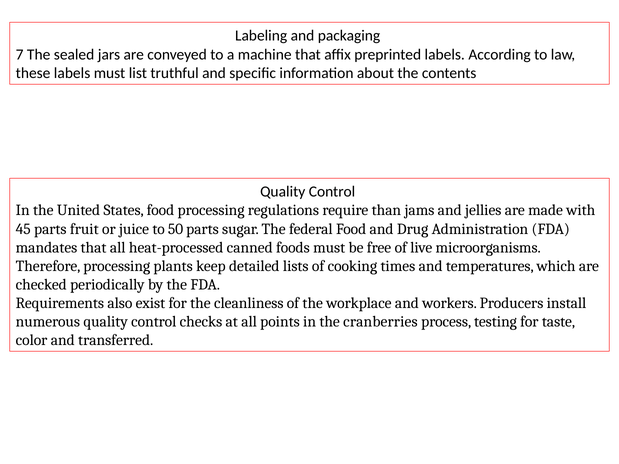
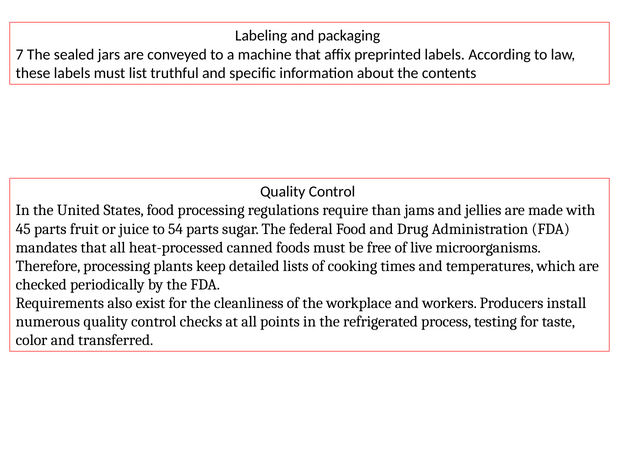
50: 50 -> 54
cranberries: cranberries -> refrigerated
